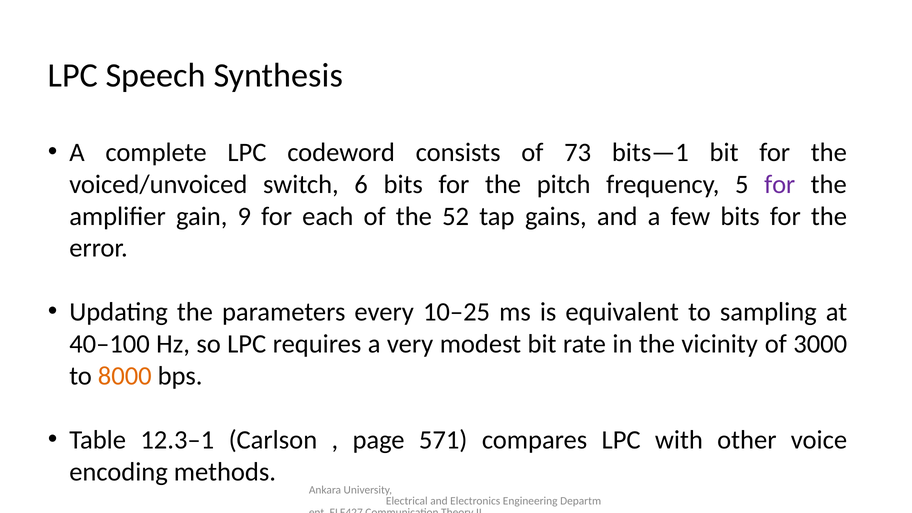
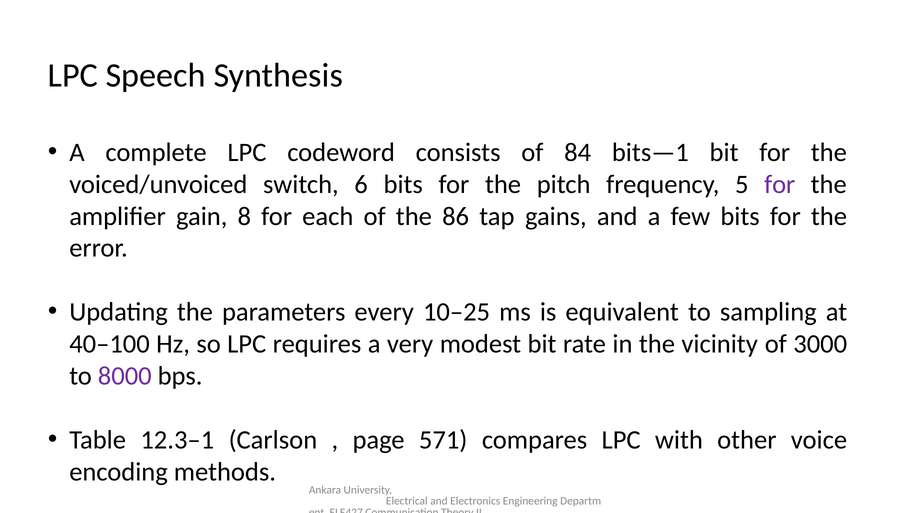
73: 73 -> 84
9: 9 -> 8
52: 52 -> 86
8000 colour: orange -> purple
